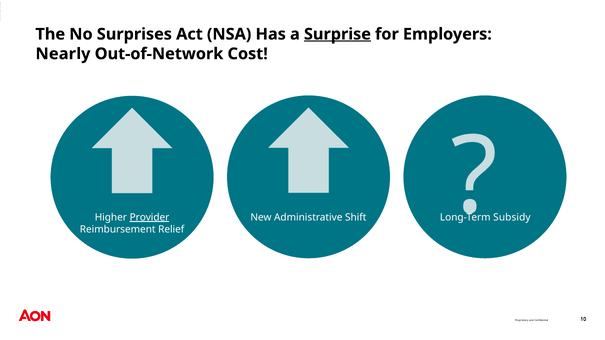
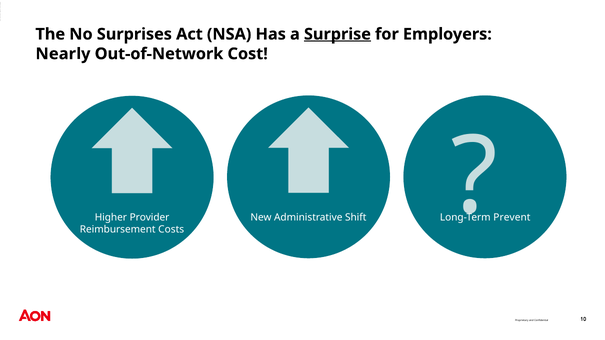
Provider underline: present -> none
Subsidy: Subsidy -> Prevent
Relief: Relief -> Costs
